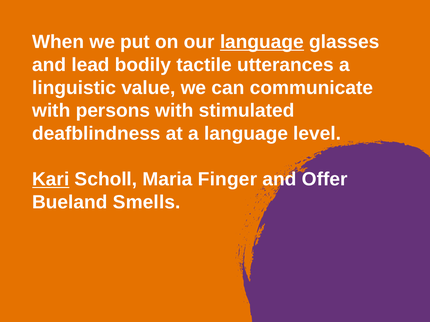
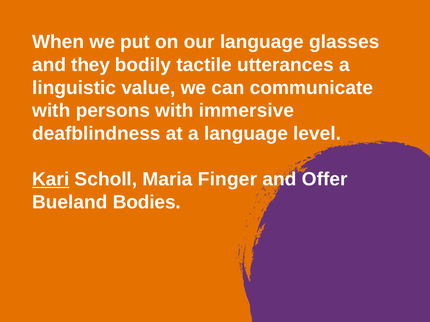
language at (262, 42) underline: present -> none
lead: lead -> they
stimulated: stimulated -> immersive
Smells: Smells -> Bodies
